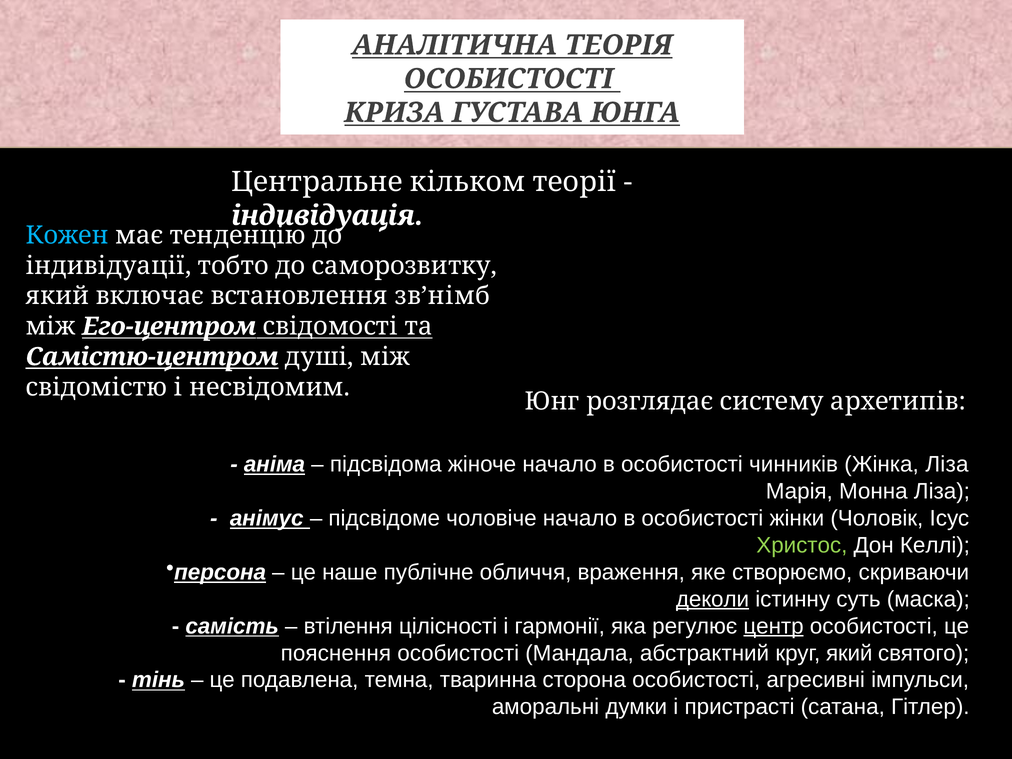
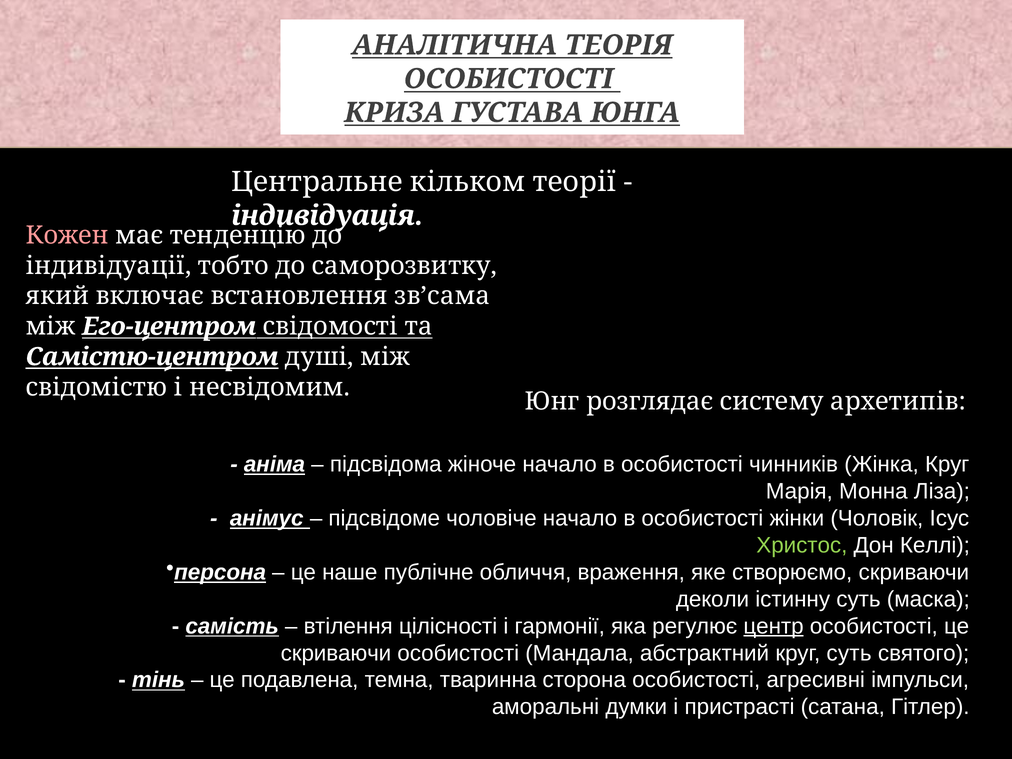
Кожен colour: light blue -> pink
зв’німб: зв’німб -> зв’сама
Жінка Ліза: Ліза -> Круг
деколи underline: present -> none
пояснення at (336, 653): пояснення -> скриваючи
круг який: який -> суть
